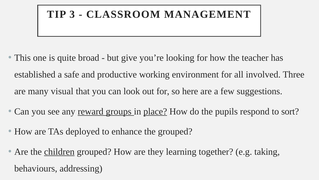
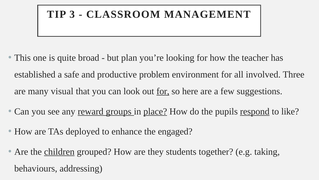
give: give -> plan
working: working -> problem
for at (163, 91) underline: none -> present
respond underline: none -> present
sort: sort -> like
the grouped: grouped -> engaged
learning: learning -> students
